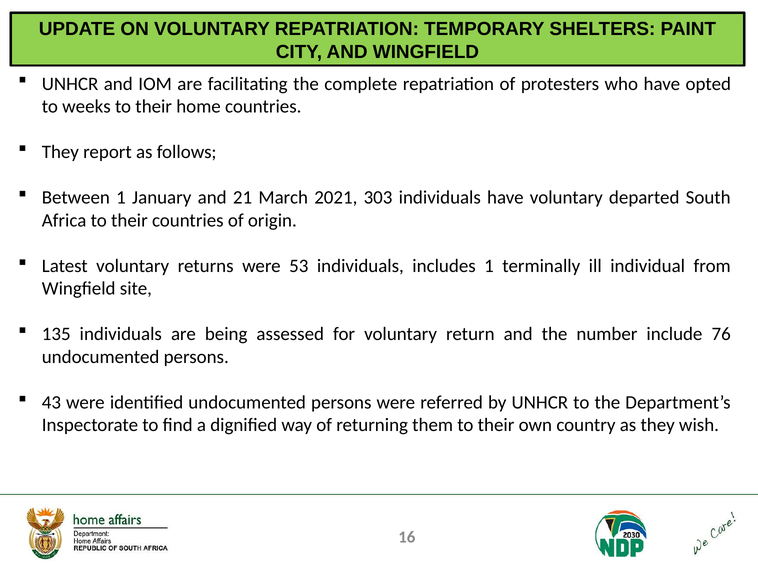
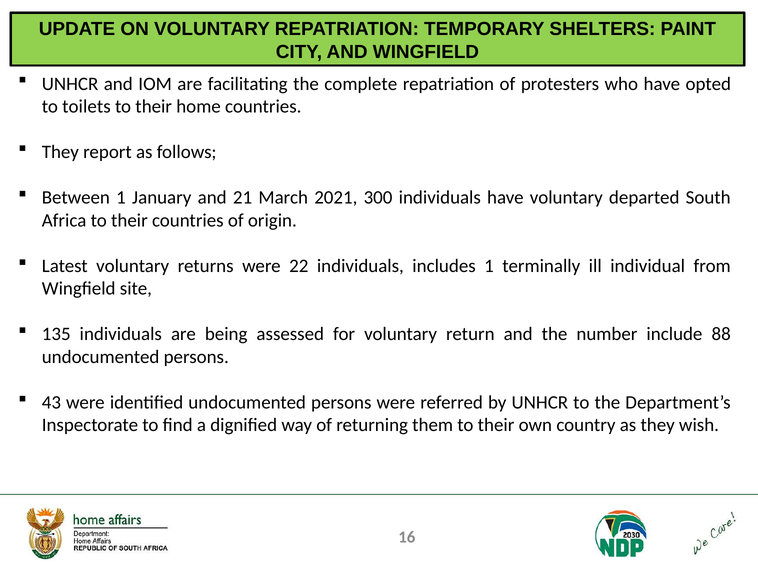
weeks: weeks -> toilets
303: 303 -> 300
53: 53 -> 22
76: 76 -> 88
